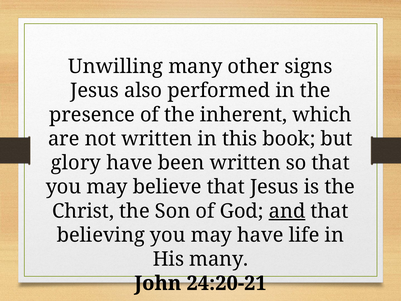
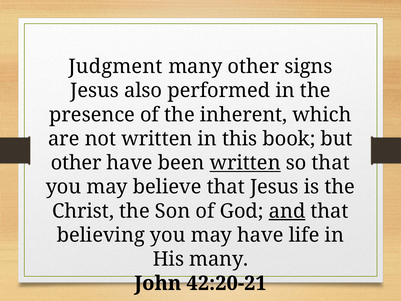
Unwilling: Unwilling -> Judgment
glory at (76, 163): glory -> other
written at (245, 163) underline: none -> present
24:20-21: 24:20-21 -> 42:20-21
